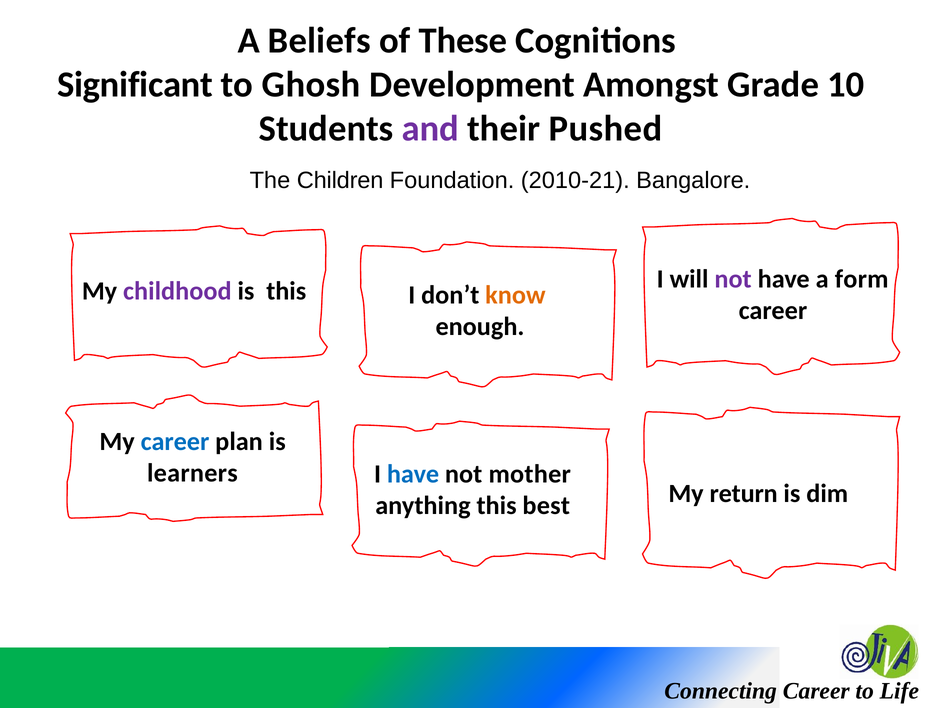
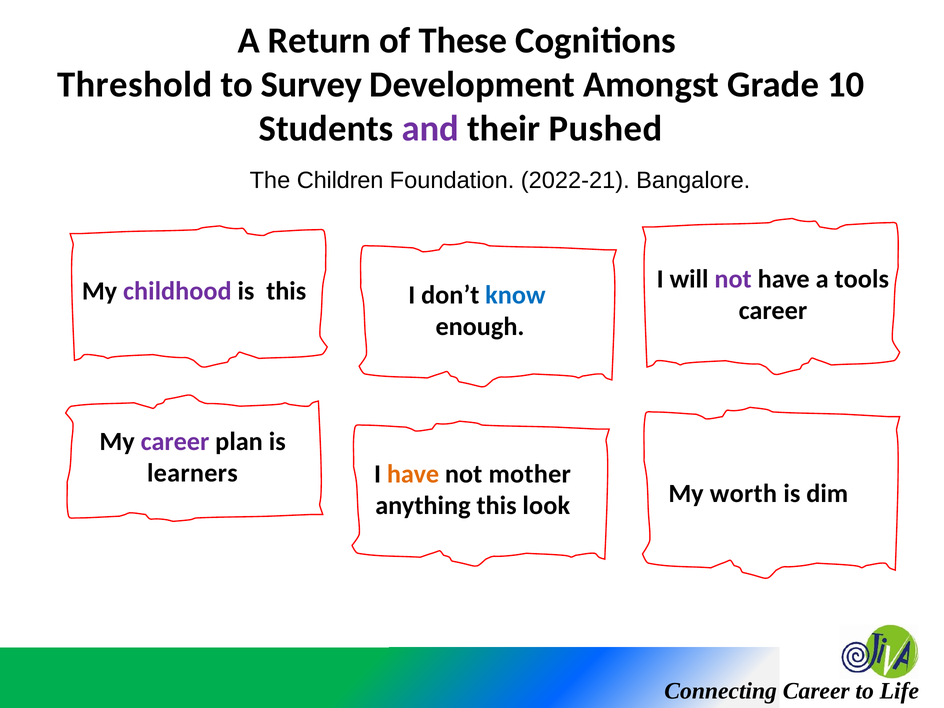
Beliefs: Beliefs -> Return
Significant: Significant -> Threshold
Ghosh: Ghosh -> Survey
2010-21: 2010-21 -> 2022-21
form: form -> tools
know colour: orange -> blue
career at (175, 442) colour: blue -> purple
have at (413, 474) colour: blue -> orange
return: return -> worth
best: best -> look
